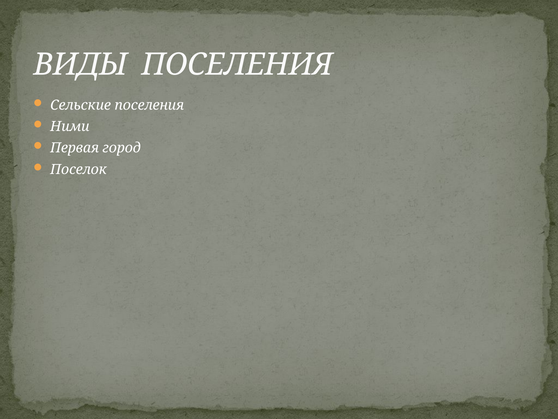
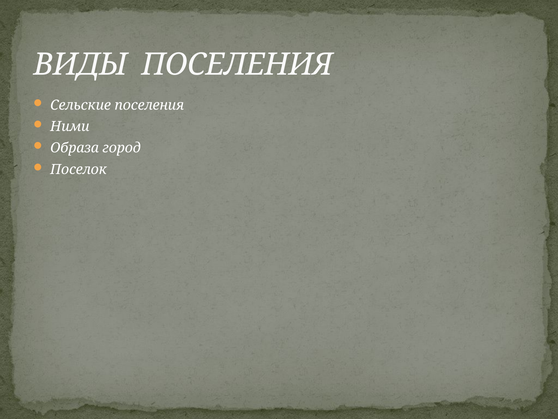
Первая: Первая -> Обрaза
